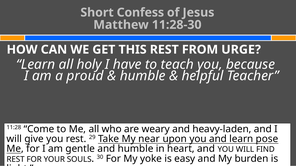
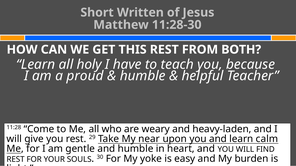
Confess: Confess -> Written
URGE: URGE -> BOTH
pose: pose -> calm
